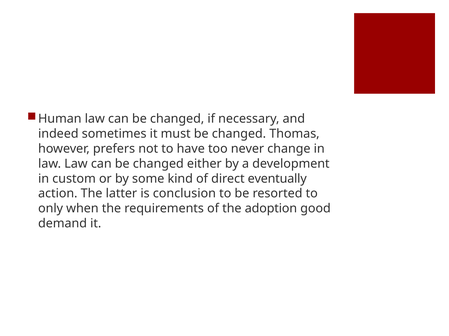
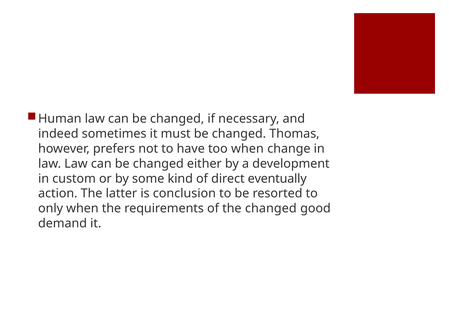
too never: never -> when
the adoption: adoption -> changed
